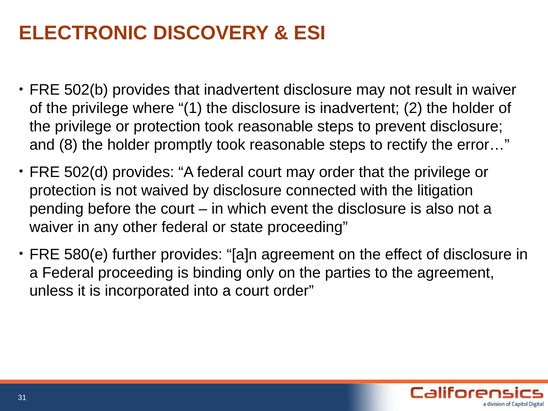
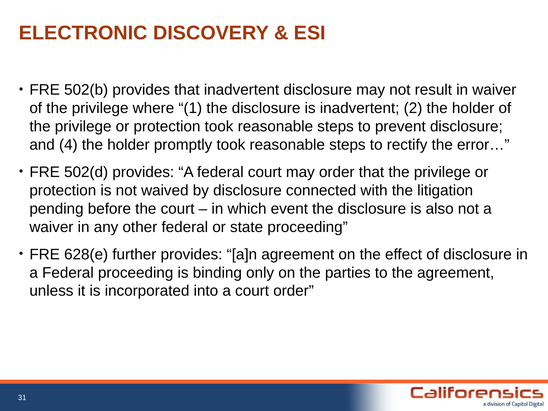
8: 8 -> 4
580(e: 580(e -> 628(e
